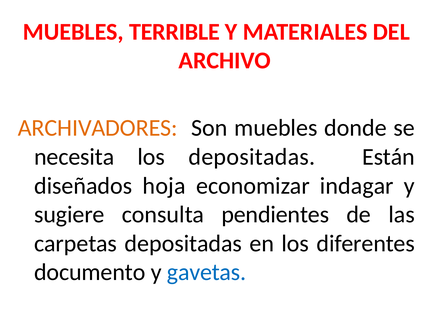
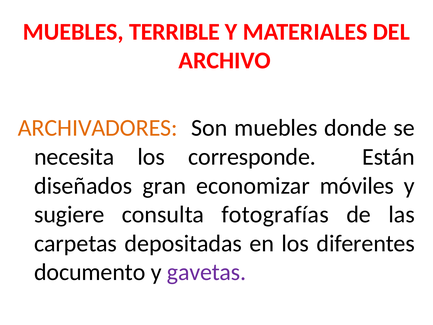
los depositadas: depositadas -> corresponde
hoja: hoja -> gran
indagar: indagar -> móviles
pendientes: pendientes -> fotografías
gavetas colour: blue -> purple
